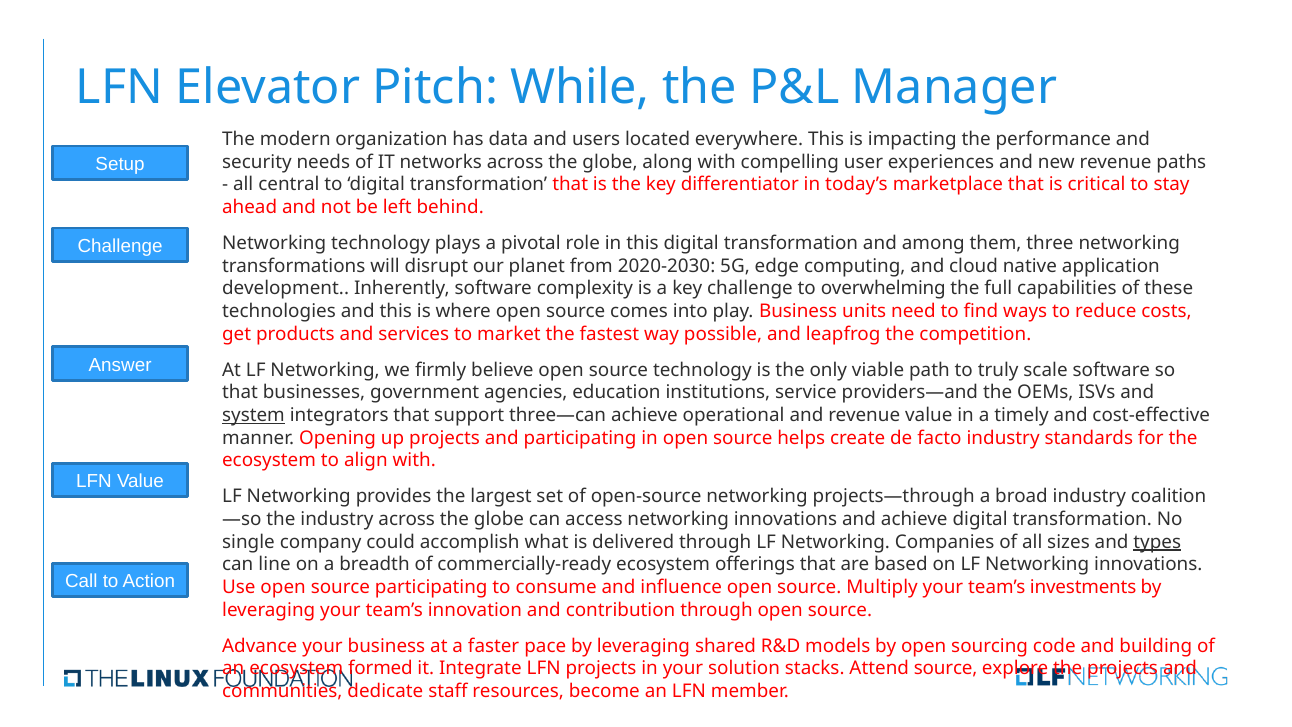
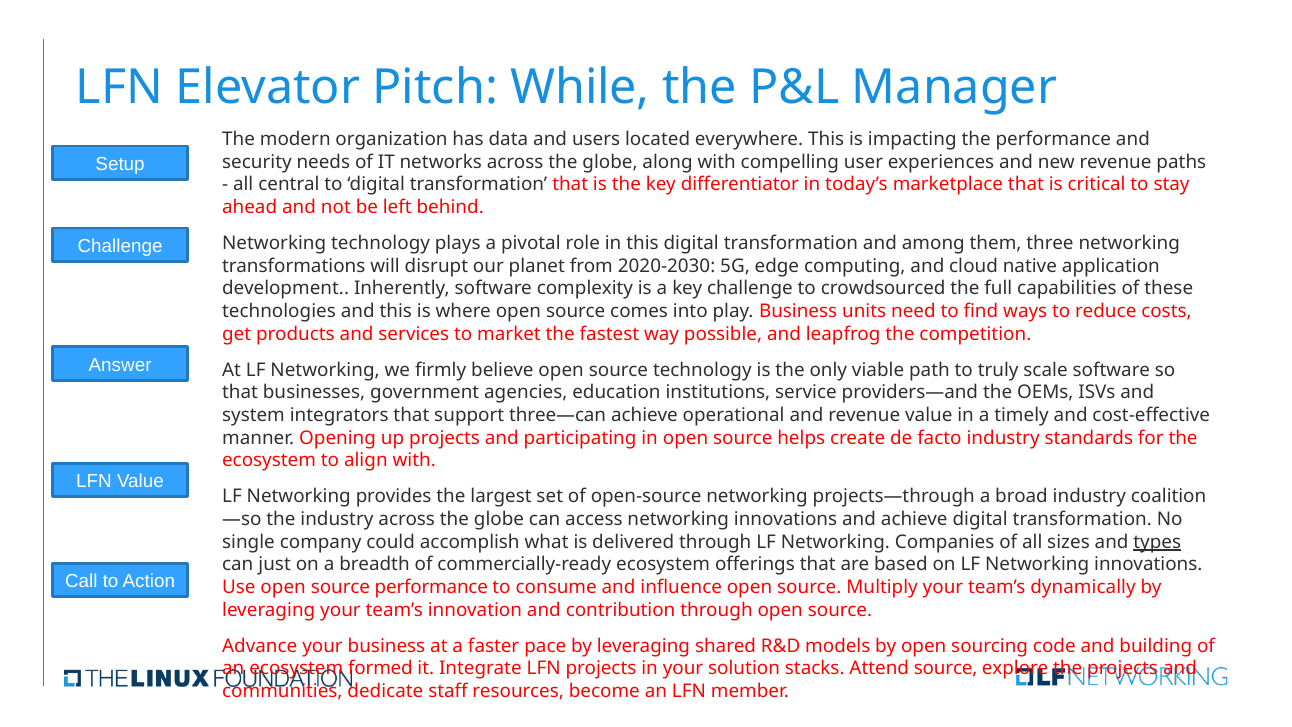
overwhelming: overwhelming -> crowdsourced
system underline: present -> none
line: line -> just
source participating: participating -> performance
investments: investments -> dynamically
